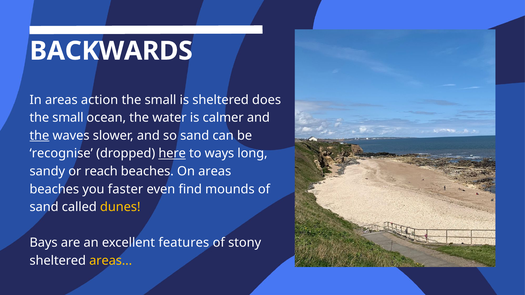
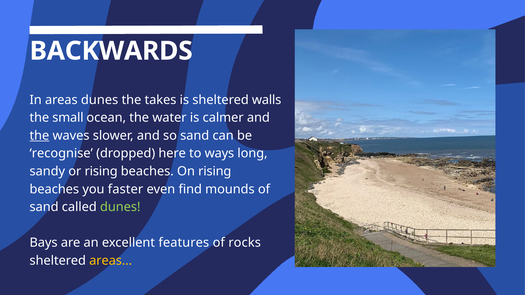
areas action: action -> dunes
small at (160, 100): small -> takes
does: does -> walls
here underline: present -> none
or reach: reach -> rising
On areas: areas -> rising
dunes at (120, 207) colour: yellow -> light green
stony: stony -> rocks
